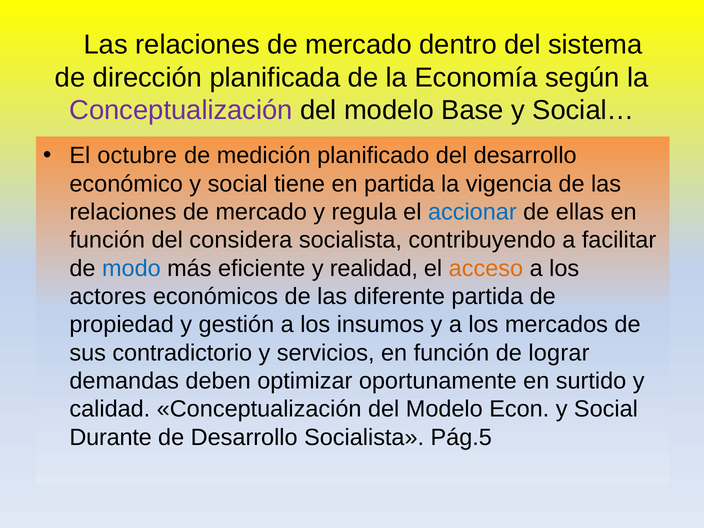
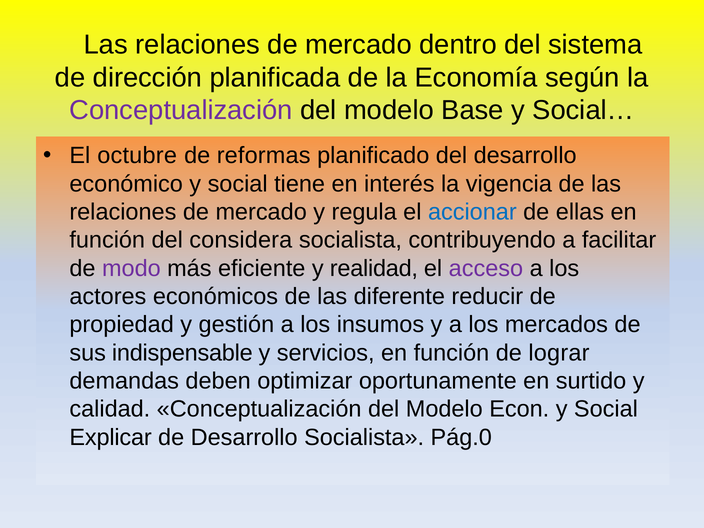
medición: medición -> reformas
en partida: partida -> interés
modo colour: blue -> purple
acceso colour: orange -> purple
diferente partida: partida -> reducir
contradictorio: contradictorio -> indispensable
Durante: Durante -> Explicar
Pág.5: Pág.5 -> Pág.0
